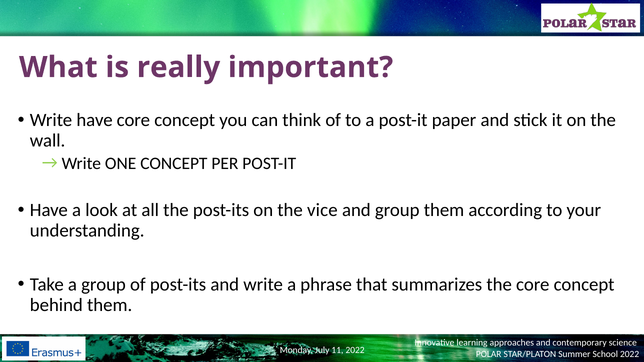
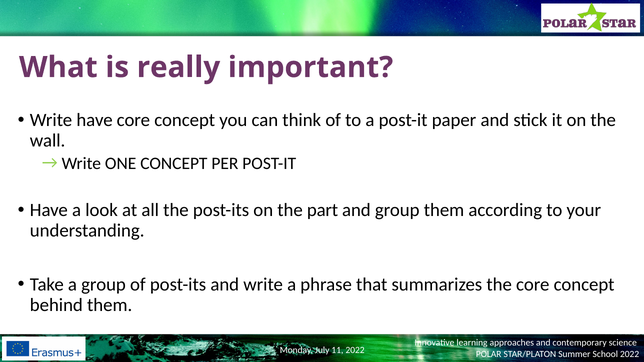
vice: vice -> part
